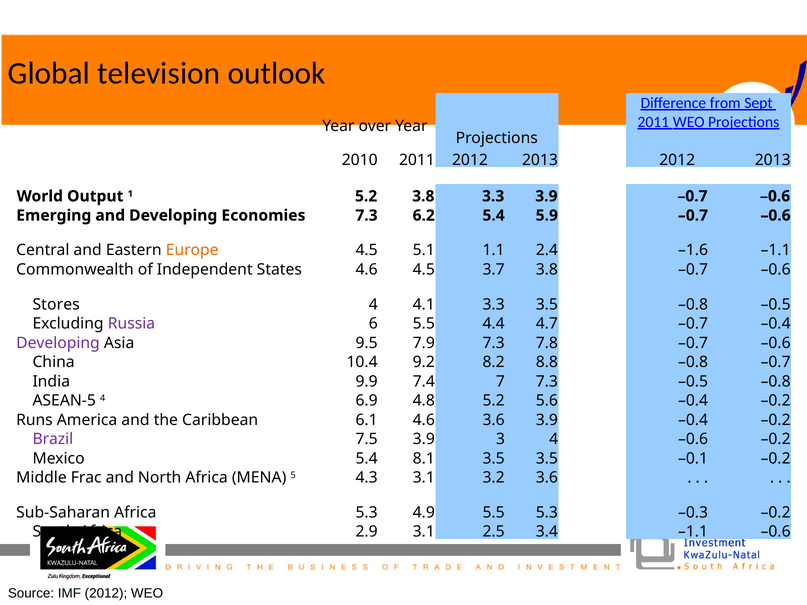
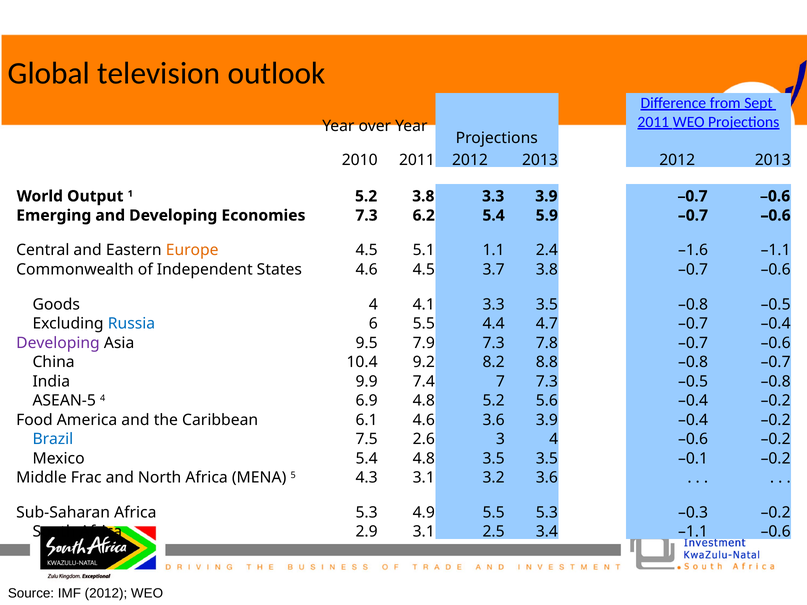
Stores: Stores -> Goods
Russia colour: purple -> blue
Runs: Runs -> Food
Brazil colour: purple -> blue
7.5 3.9: 3.9 -> 2.6
5.4 8.1: 8.1 -> 4.8
